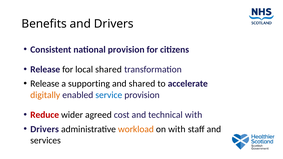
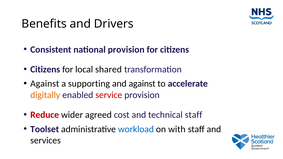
Release at (45, 69): Release -> Citizens
Release at (45, 84): Release -> Against
and shared: shared -> against
service colour: blue -> red
technical with: with -> staff
Drivers at (45, 129): Drivers -> Toolset
workload colour: orange -> blue
